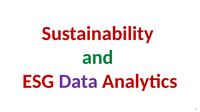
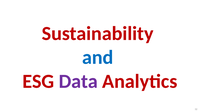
and colour: green -> blue
